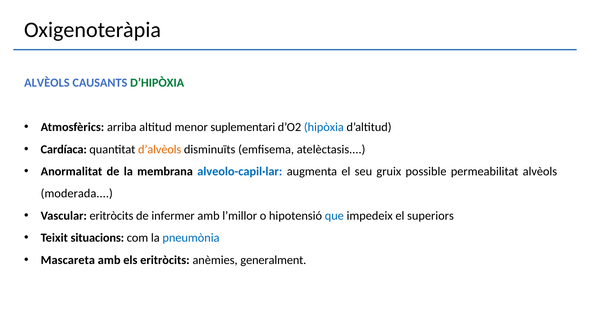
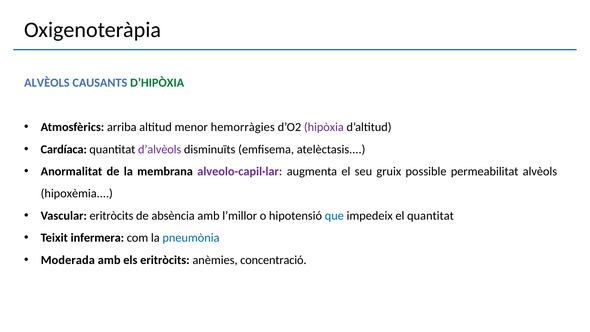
suplementari: suplementari -> hemorràgies
hipòxia colour: blue -> purple
d’alvèols colour: orange -> purple
alveolo-capil·lar colour: blue -> purple
moderada: moderada -> hipoxèmia
infermer: infermer -> absència
el superiors: superiors -> quantitat
situacions: situacions -> infermera
Mascareta: Mascareta -> Moderada
generalment: generalment -> concentració
